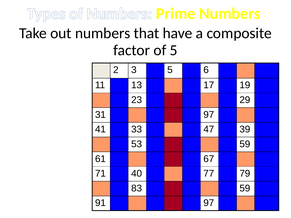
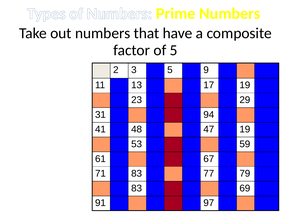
6: 6 -> 9
31 97: 97 -> 94
33: 33 -> 48
47 39: 39 -> 19
71 40: 40 -> 83
83 59: 59 -> 69
